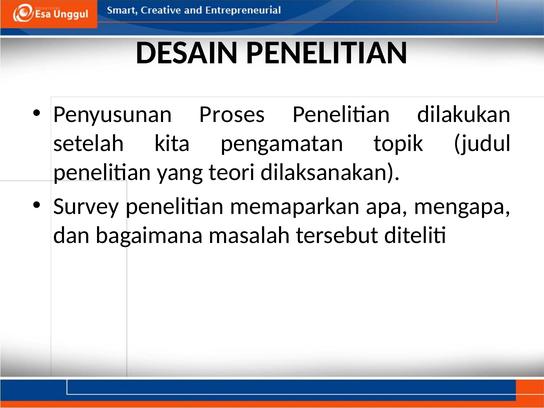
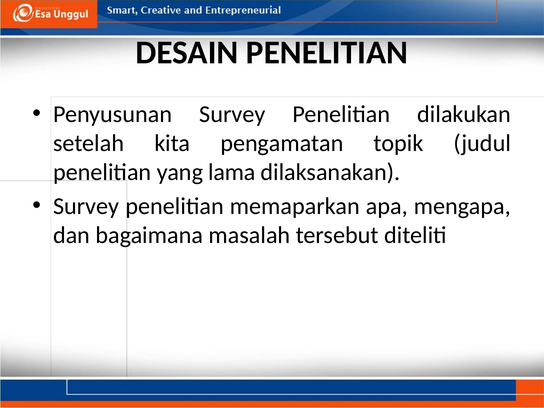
Penyusunan Proses: Proses -> Survey
teori: teori -> lama
